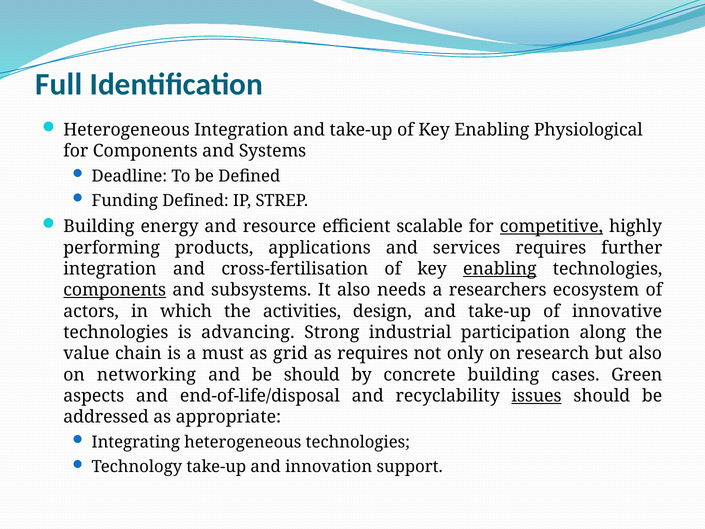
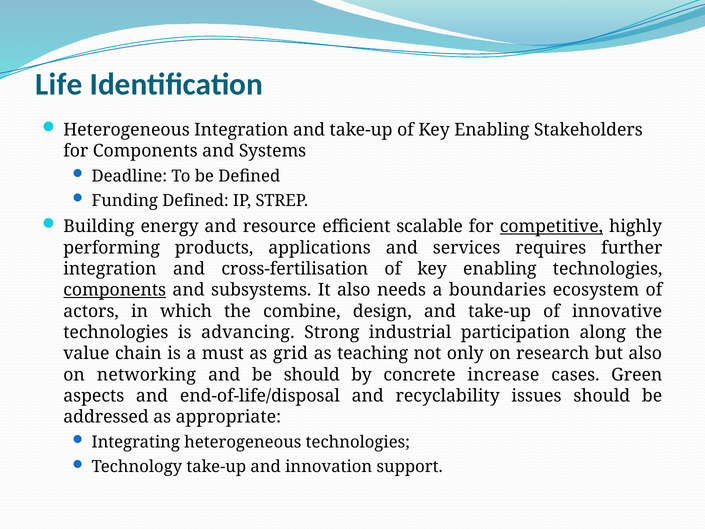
Full: Full -> Life
Physiological: Physiological -> Stakeholders
enabling at (500, 269) underline: present -> none
researchers: researchers -> boundaries
activities: activities -> combine
as requires: requires -> teaching
concrete building: building -> increase
issues underline: present -> none
